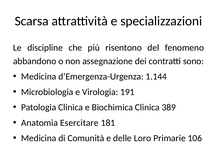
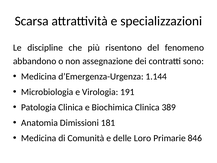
Esercitare: Esercitare -> Dimissioni
106: 106 -> 846
